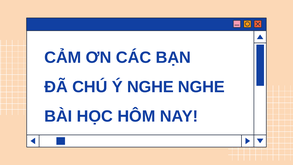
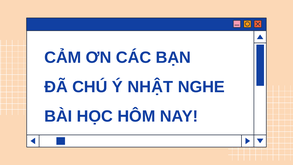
Ý NGHE: NGHE -> NHẬT
